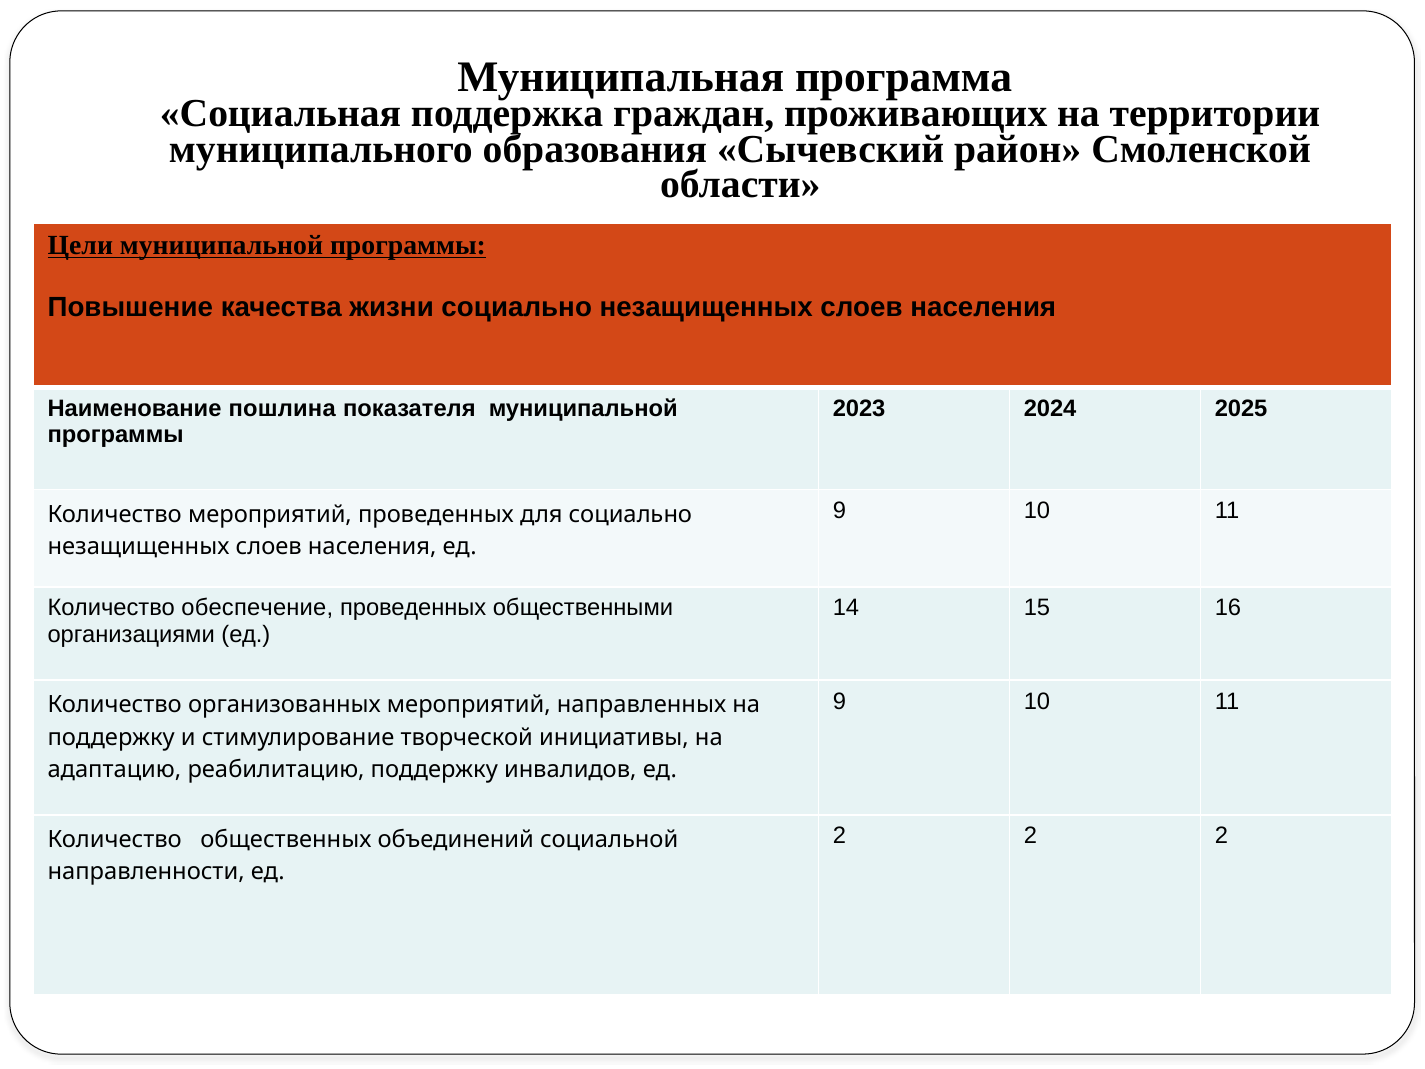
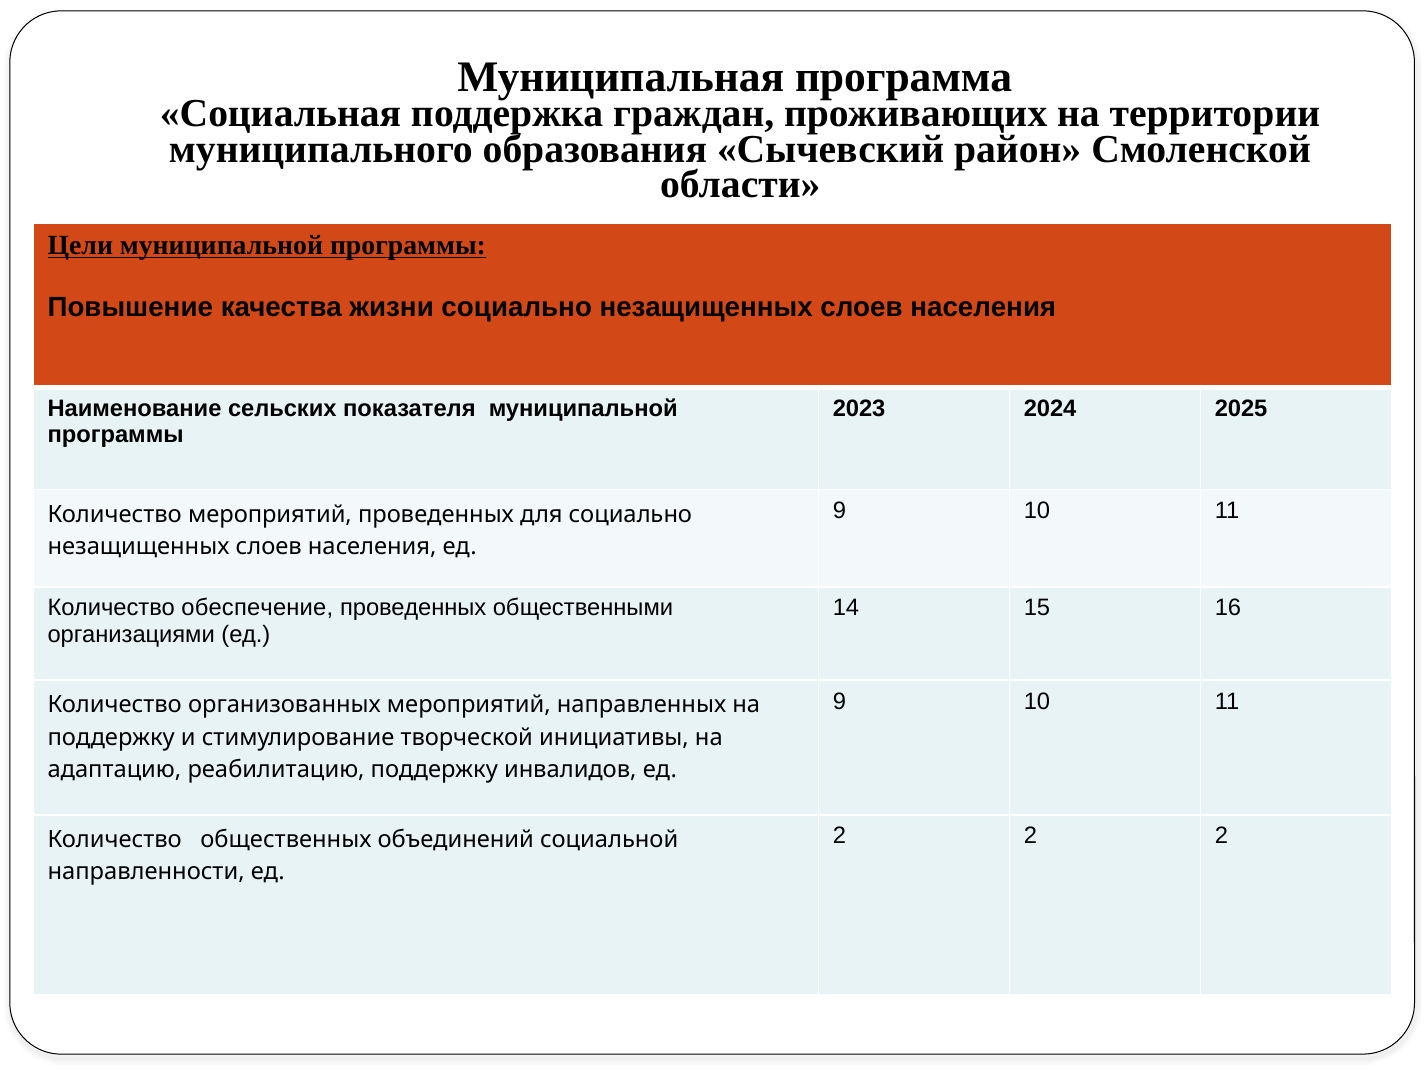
пошлина: пошлина -> сельских
